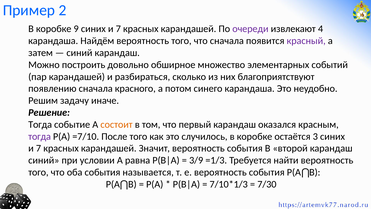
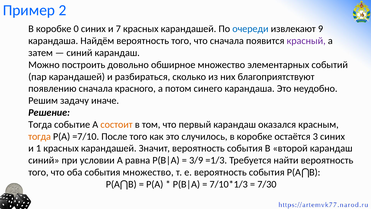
9: 9 -> 0
очереди colour: purple -> blue
4: 4 -> 9
тогда at (40, 136) colour: purple -> orange
7 at (39, 148): 7 -> 1
события называется: называется -> множество
